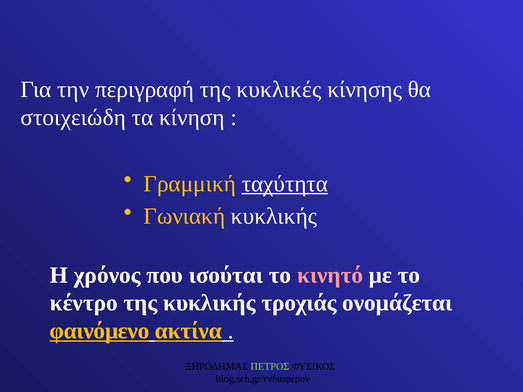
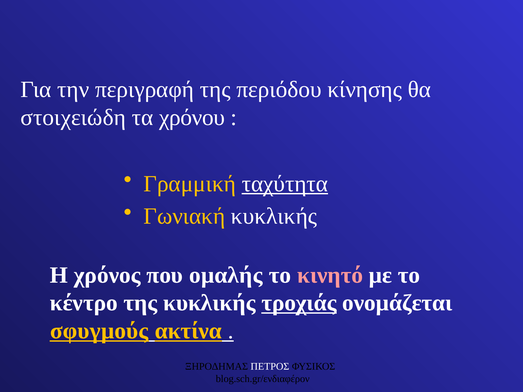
κυκλικές: κυκλικές -> περιόδου
κίνηση: κίνηση -> χρόνου
ισούται: ισούται -> ομαλής
τροχιάς underline: none -> present
φαινόμενο: φαινόμενο -> σφυγμούς
ΠΕΤΡΟΣ colour: light green -> white
